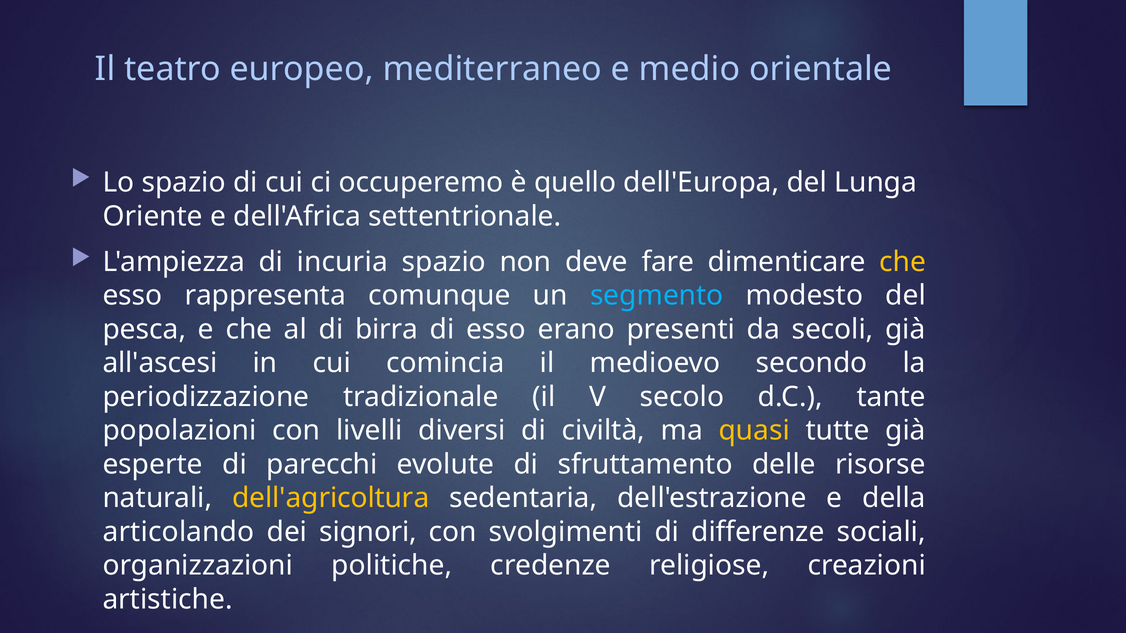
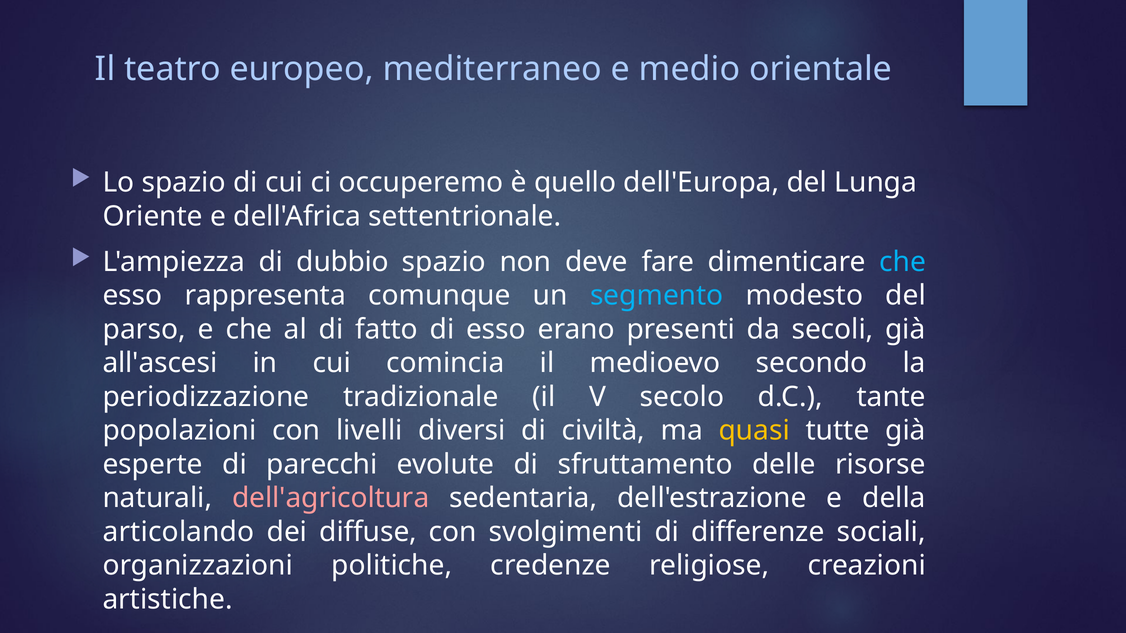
incuria: incuria -> dubbio
che at (903, 262) colour: yellow -> light blue
pesca: pesca -> parso
birra: birra -> fatto
dell'agricoltura colour: yellow -> pink
signori: signori -> diffuse
